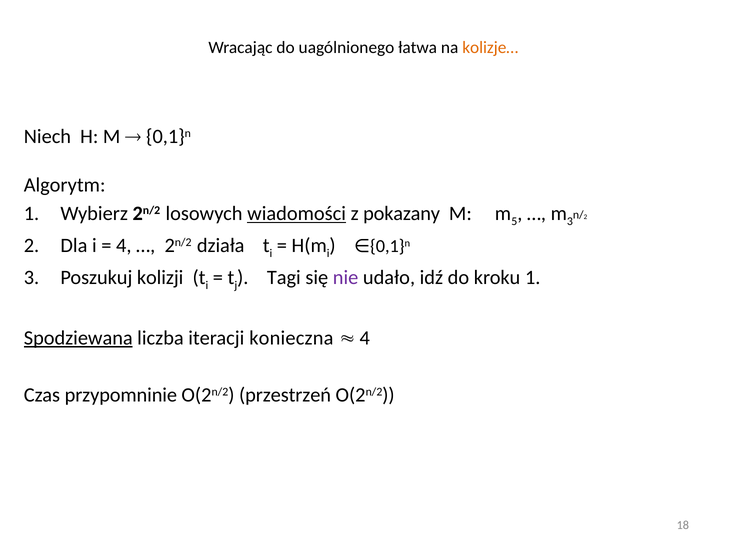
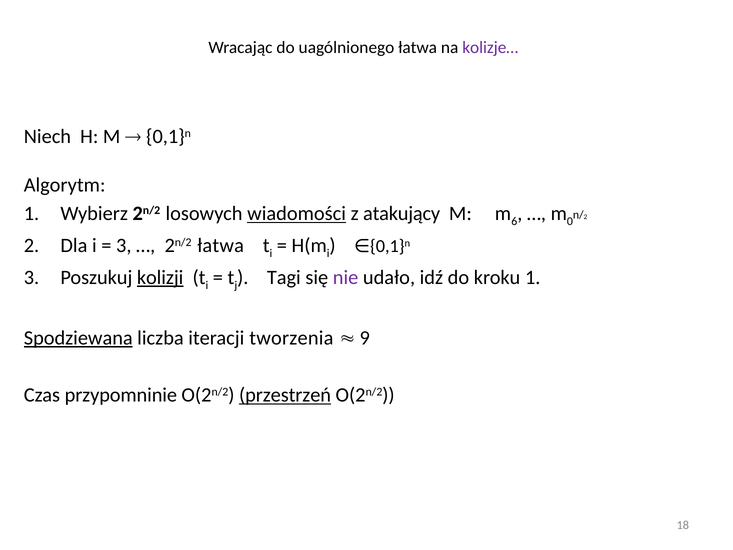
kolizje… colour: orange -> purple
pokazany: pokazany -> atakujący
5: 5 -> 6
m 3: 3 -> 0
4 at (124, 245): 4 -> 3
2n/2 działa: działa -> łatwa
kolizji underline: none -> present
konieczna: konieczna -> tworzenia
4 at (365, 338): 4 -> 9
przestrzeń underline: none -> present
